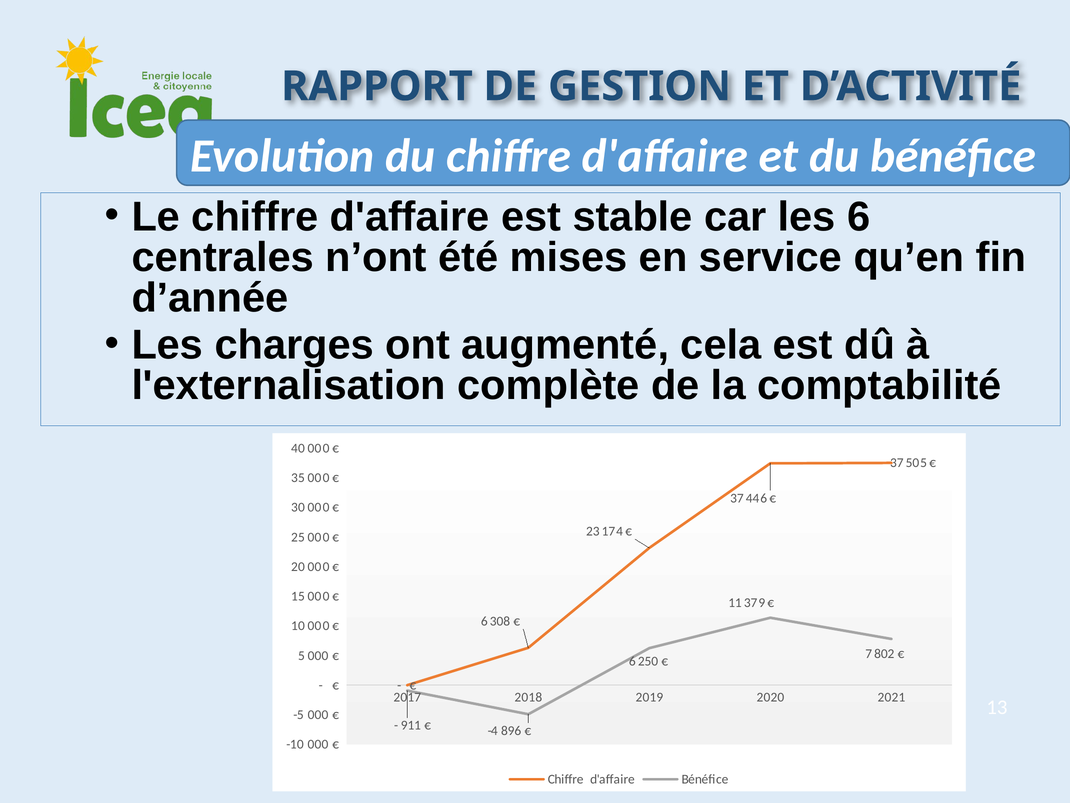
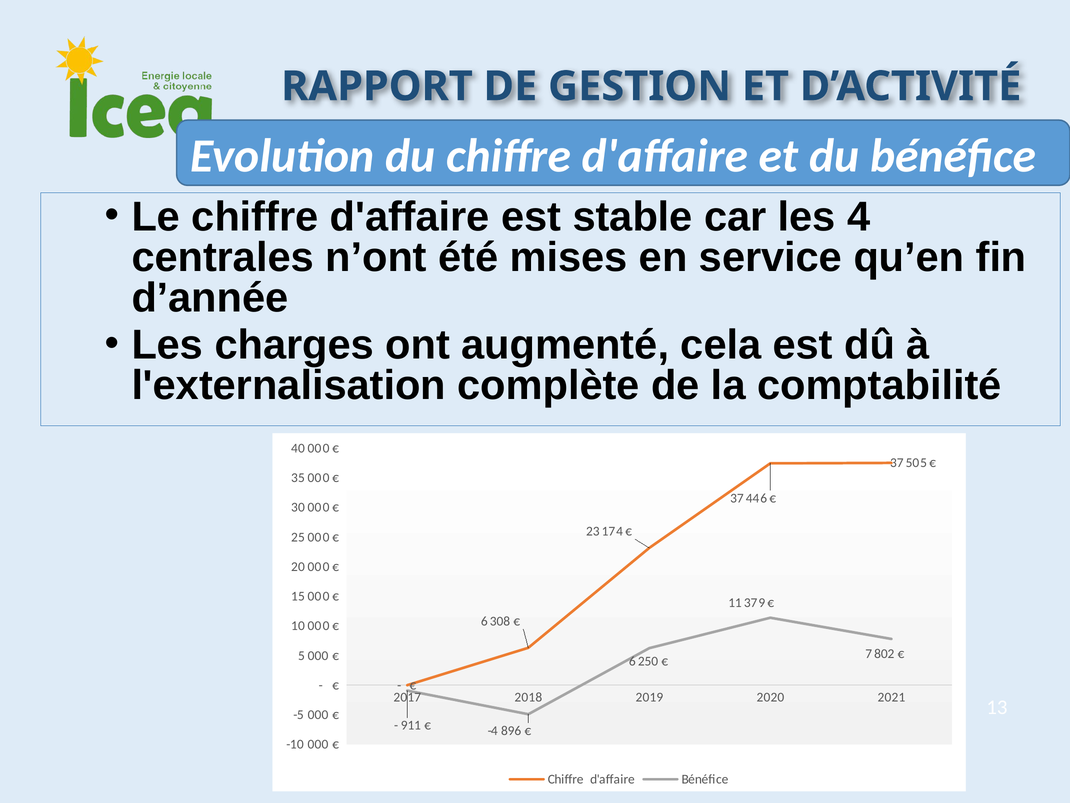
les 6: 6 -> 4
